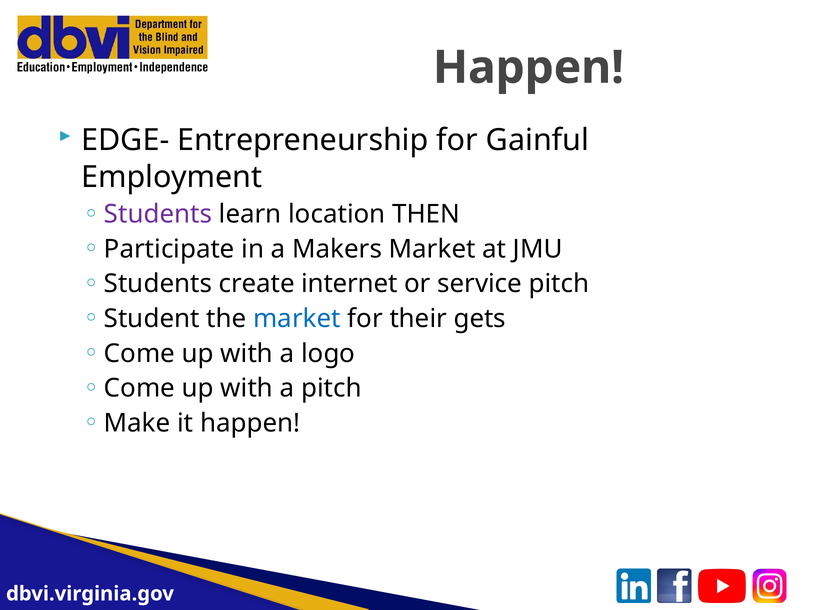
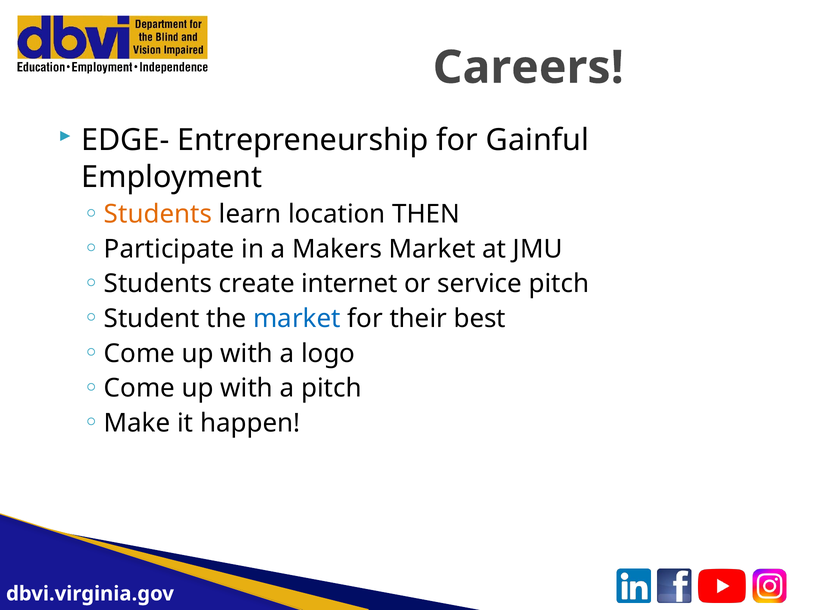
Happen at (528, 68): Happen -> Careers
Students at (158, 214) colour: purple -> orange
gets: gets -> best
